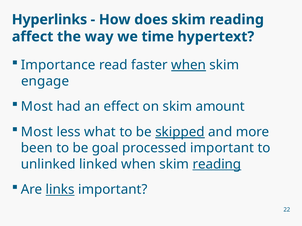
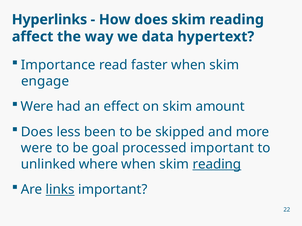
time: time -> data
when at (189, 65) underline: present -> none
Most at (37, 107): Most -> Were
Most at (37, 132): Most -> Does
what: what -> been
skipped underline: present -> none
been at (37, 148): been -> were
linked: linked -> where
